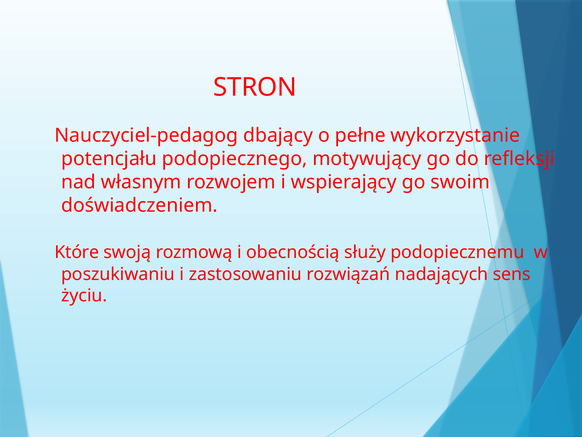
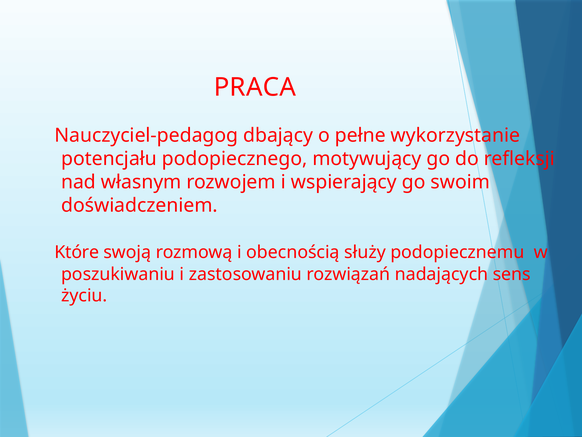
STRON: STRON -> PRACA
